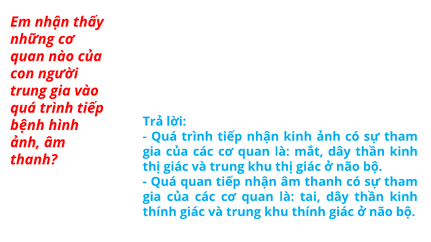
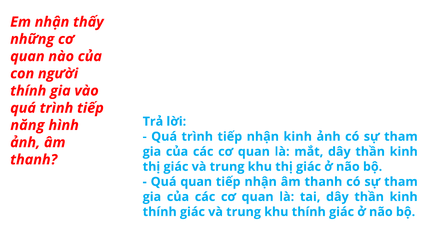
trung at (28, 91): trung -> thính
bệnh: bệnh -> năng
